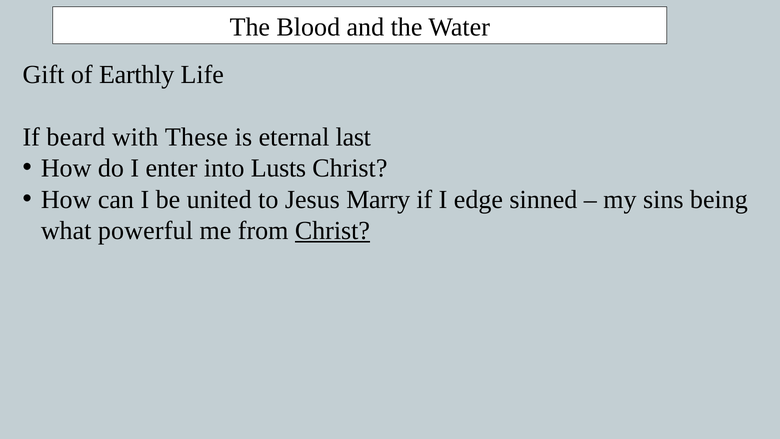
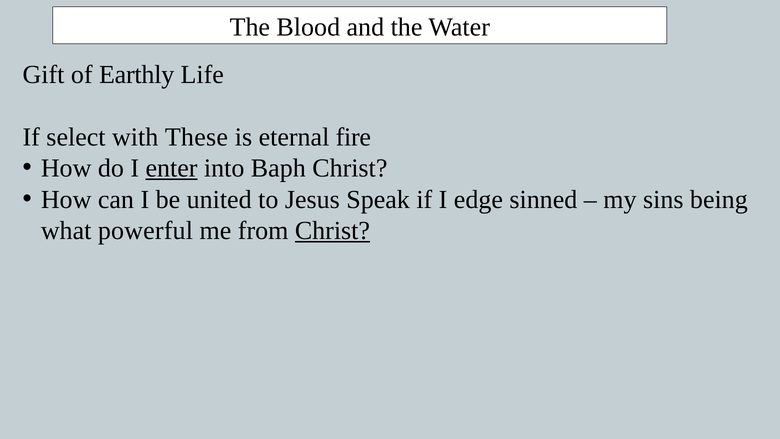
beard: beard -> select
last: last -> fire
enter underline: none -> present
Lusts: Lusts -> Baph
Marry: Marry -> Speak
